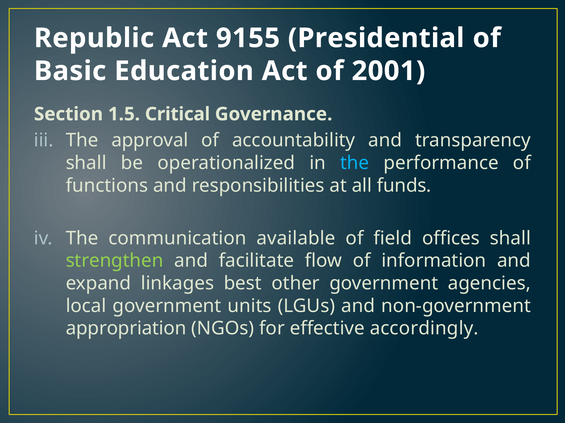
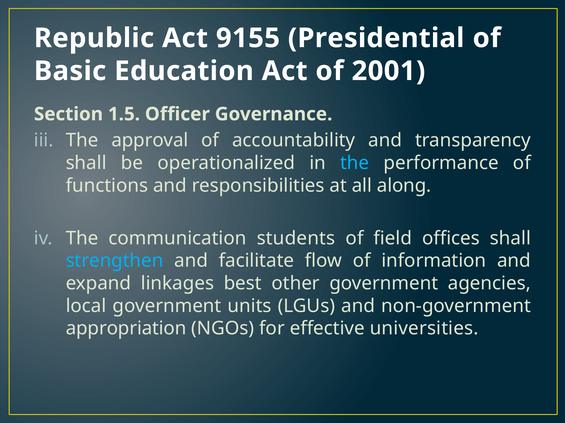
Critical: Critical -> Officer
funds: funds -> along
available: available -> students
strengthen colour: light green -> light blue
accordingly: accordingly -> universities
